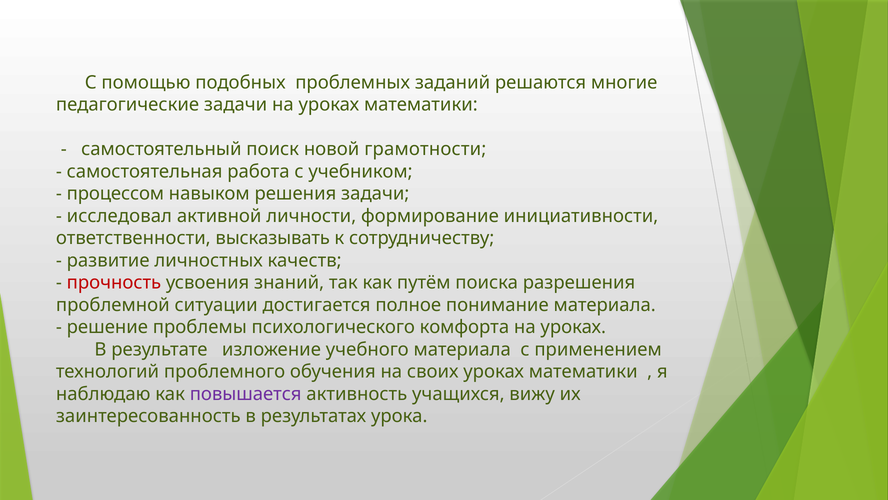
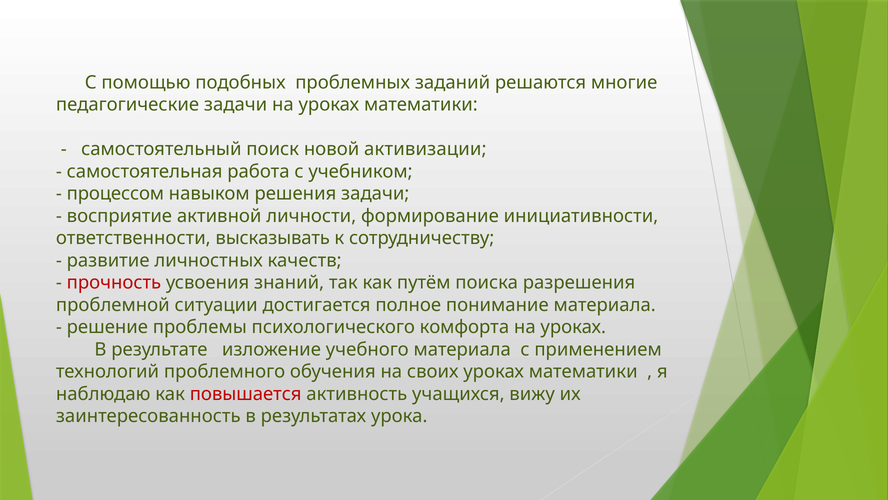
грамотности: грамотности -> активизации
исследовал: исследовал -> восприятие
повышается colour: purple -> red
